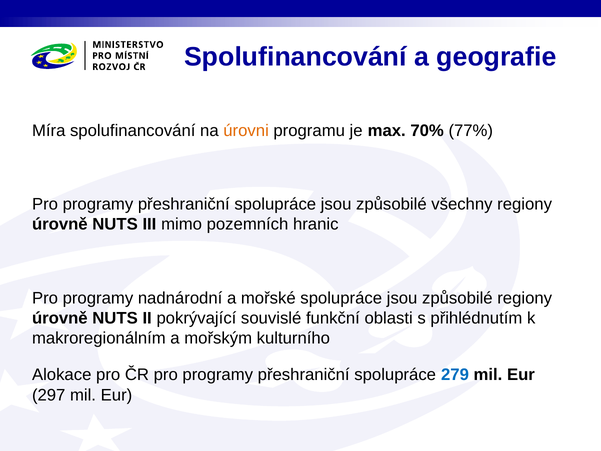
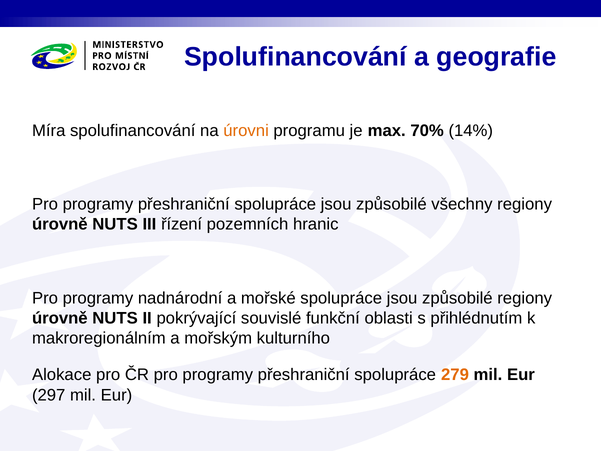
77%: 77% -> 14%
mimo: mimo -> řízení
279 colour: blue -> orange
